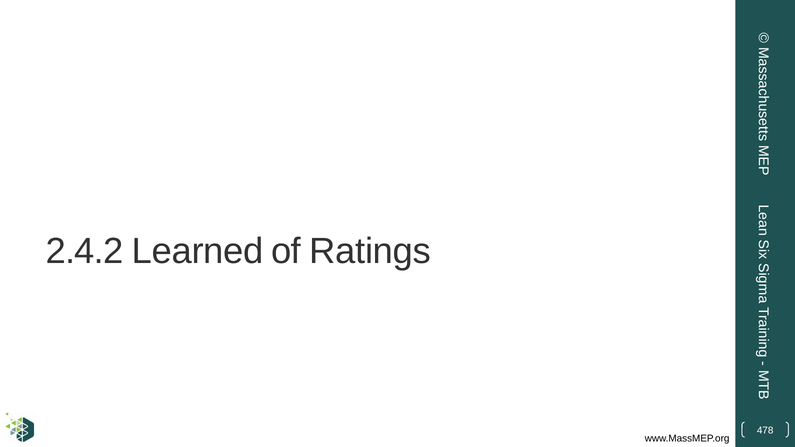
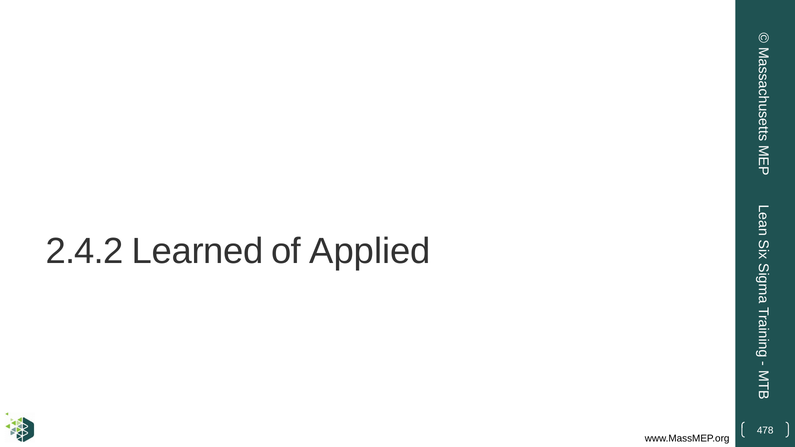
Ratings: Ratings -> Applied
